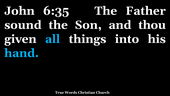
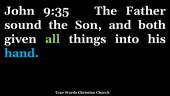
6:35: 6:35 -> 9:35
thou: thou -> both
all colour: light blue -> light green
